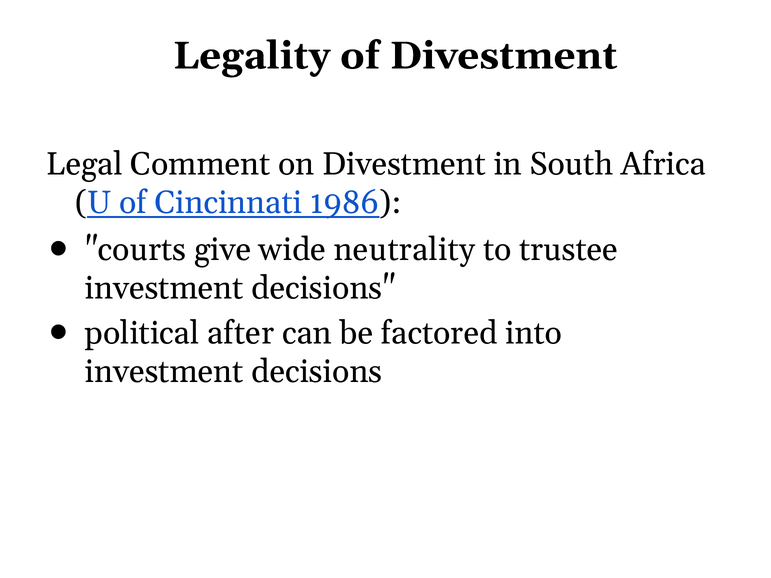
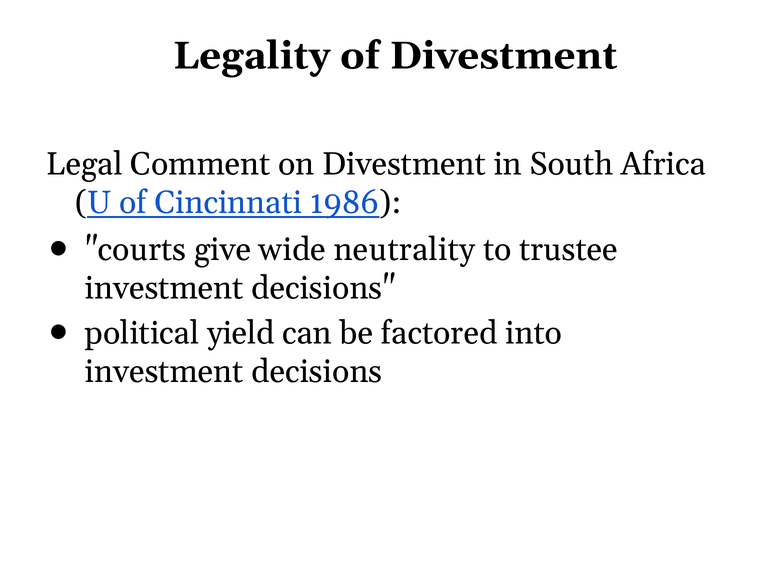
after: after -> yield
